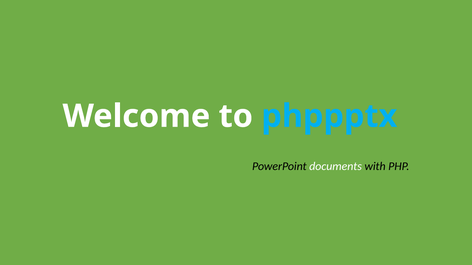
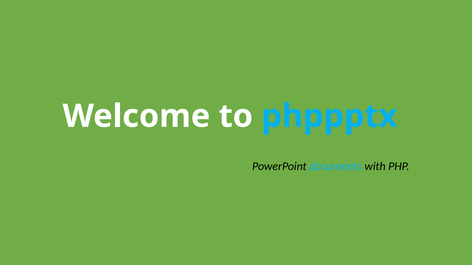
documents colour: white -> light blue
